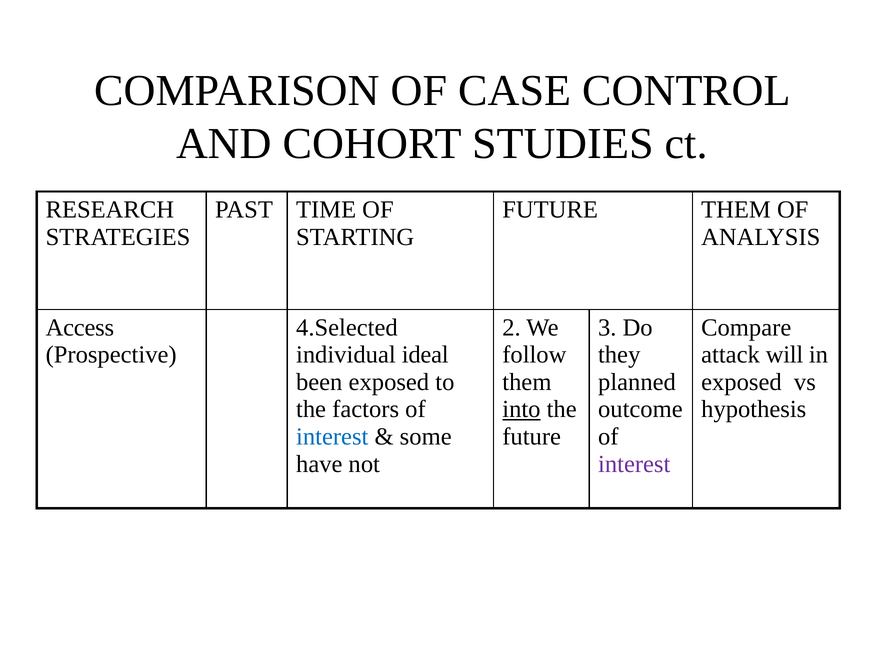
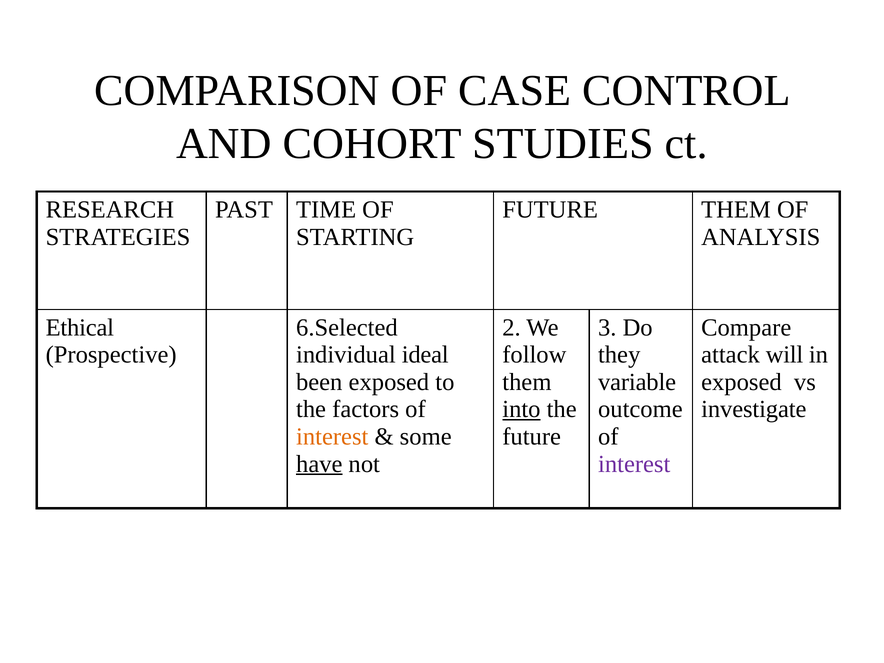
Access: Access -> Ethical
4.Selected: 4.Selected -> 6.Selected
planned: planned -> variable
hypothesis: hypothesis -> investigate
interest at (332, 437) colour: blue -> orange
have underline: none -> present
